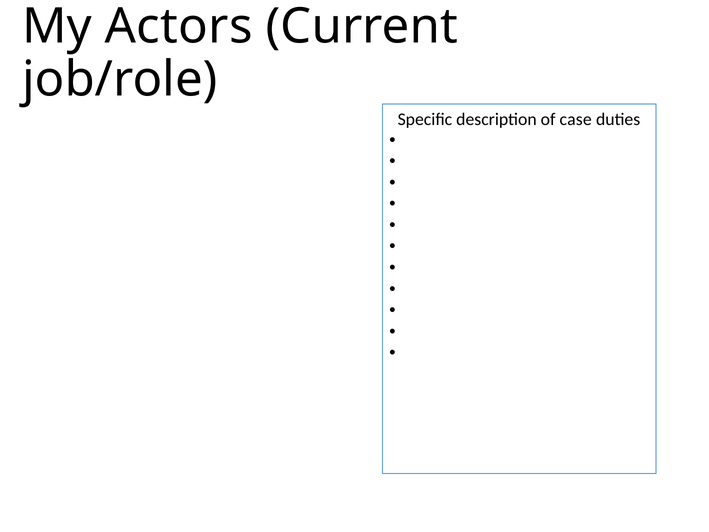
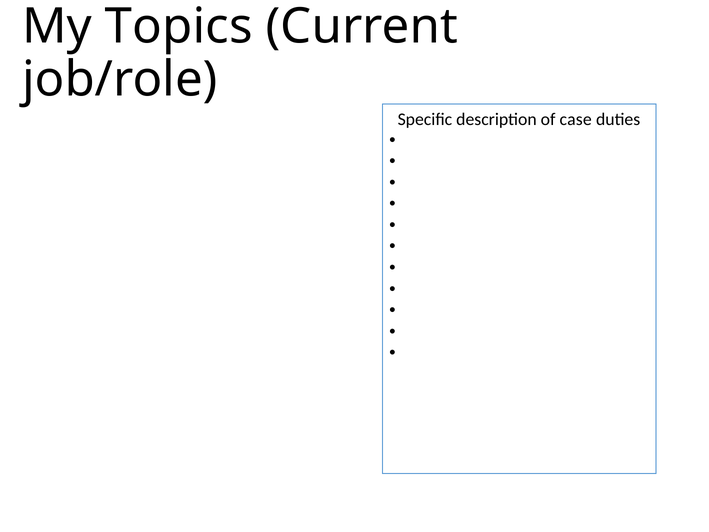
Actors: Actors -> Topics
